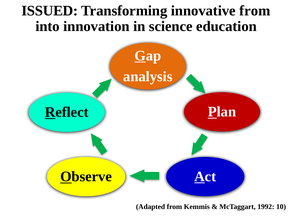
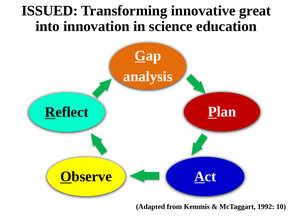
innovative from: from -> great
